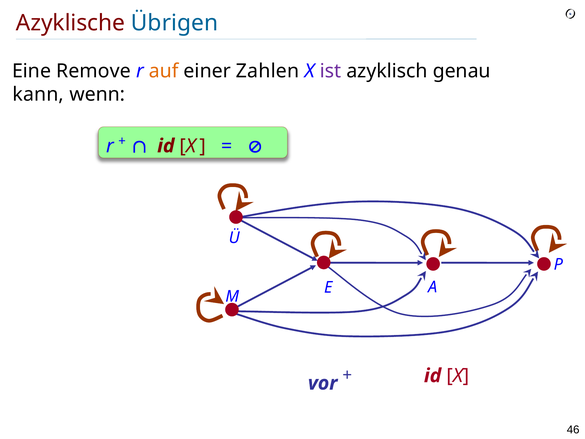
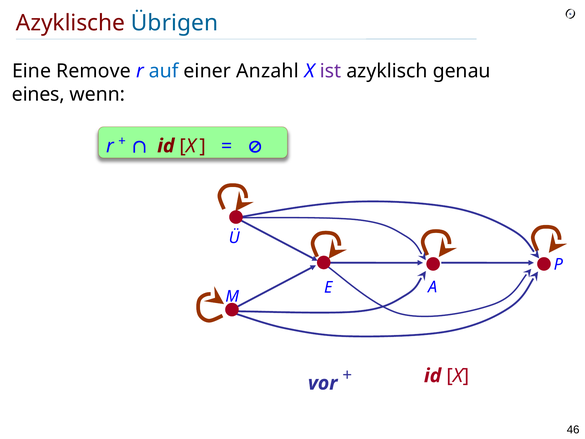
auf colour: orange -> blue
Zahlen: Zahlen -> Anzahl
kann: kann -> eines
